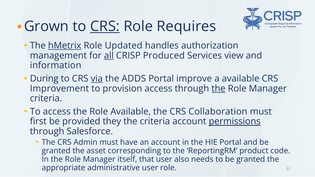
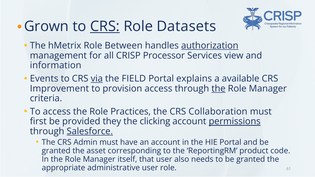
Requires: Requires -> Datasets
hMetrix underline: present -> none
Updated: Updated -> Between
authorization underline: none -> present
all underline: present -> none
Produced: Produced -> Processor
During: During -> Events
ADDS: ADDS -> FIELD
improve: improve -> explains
Role Available: Available -> Practices
the criteria: criteria -> clicking
Salesforce underline: none -> present
